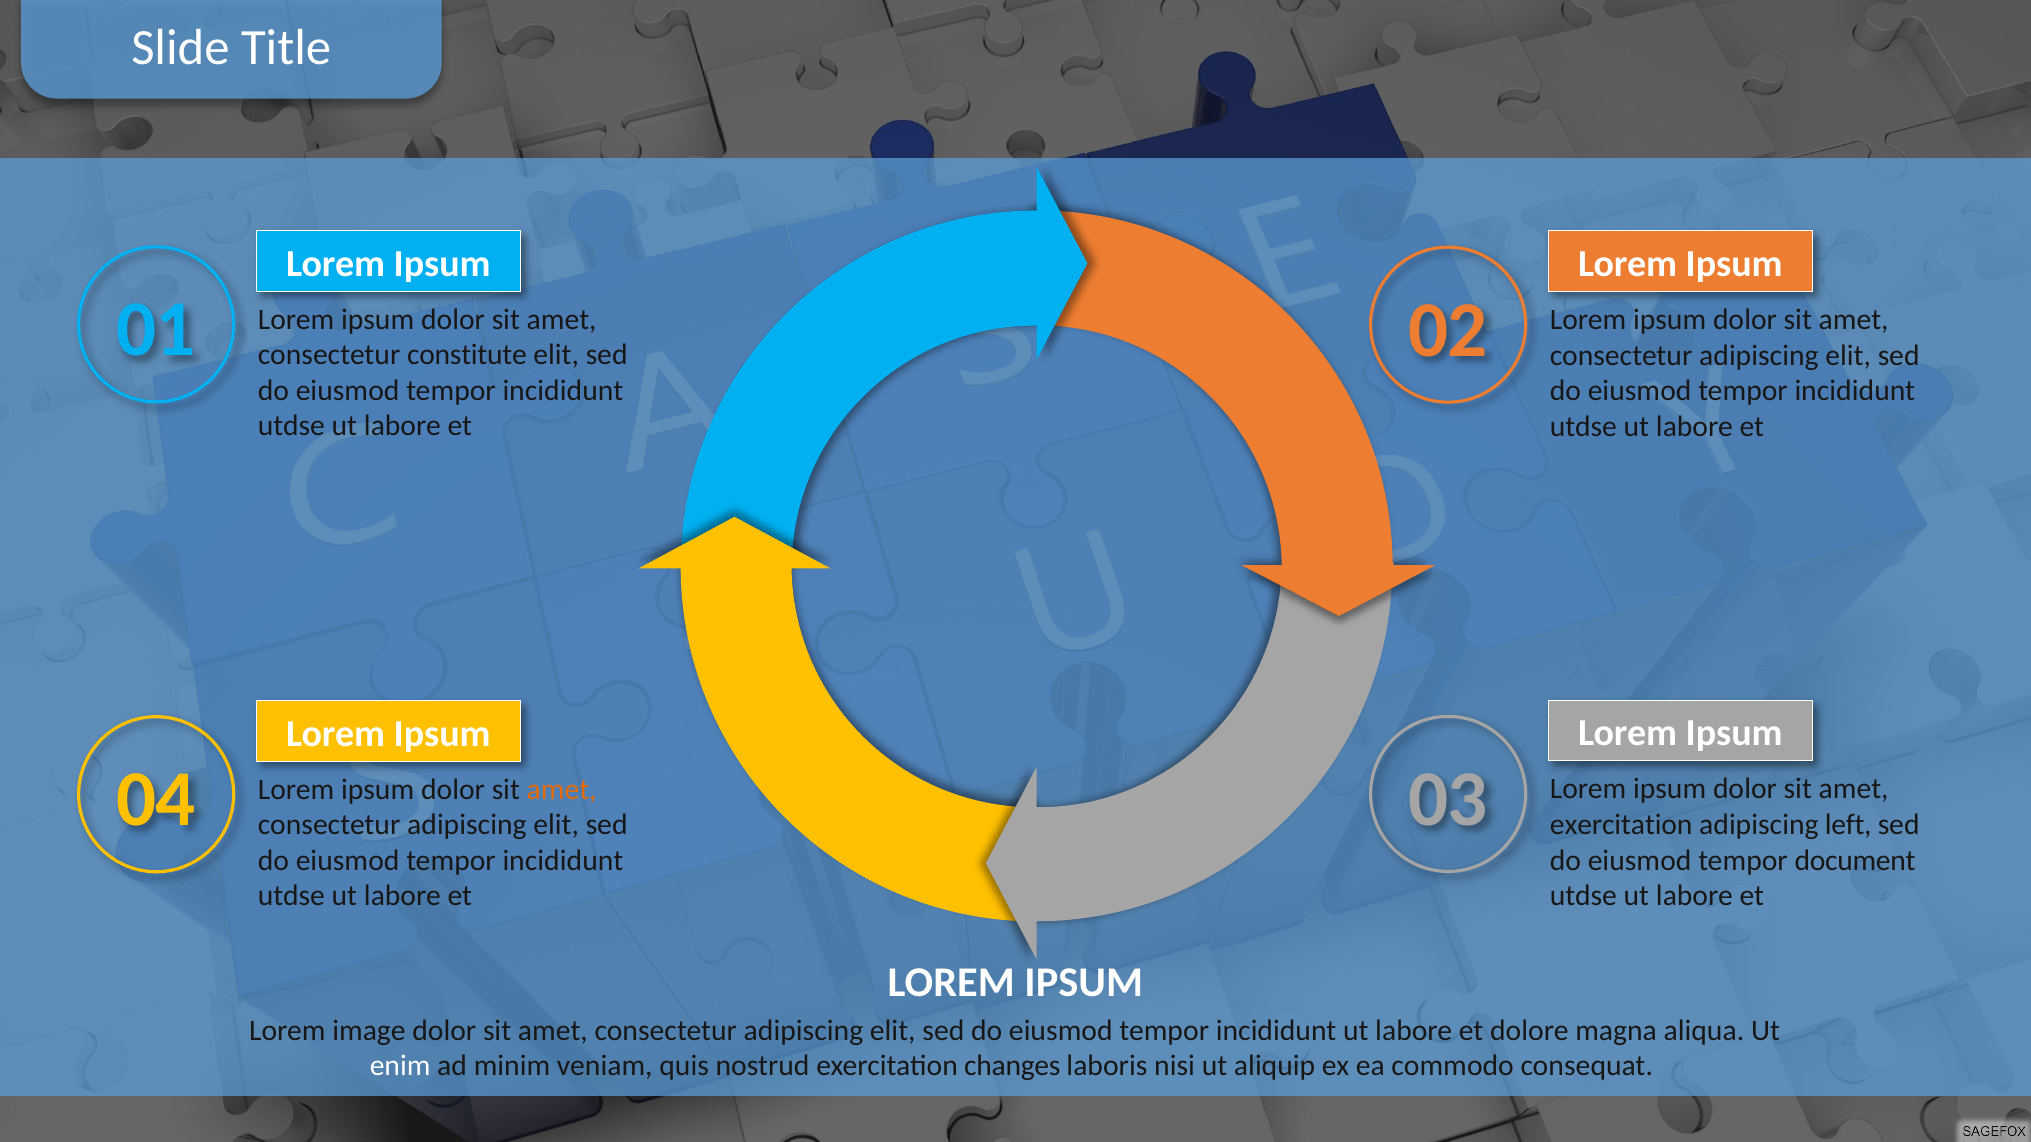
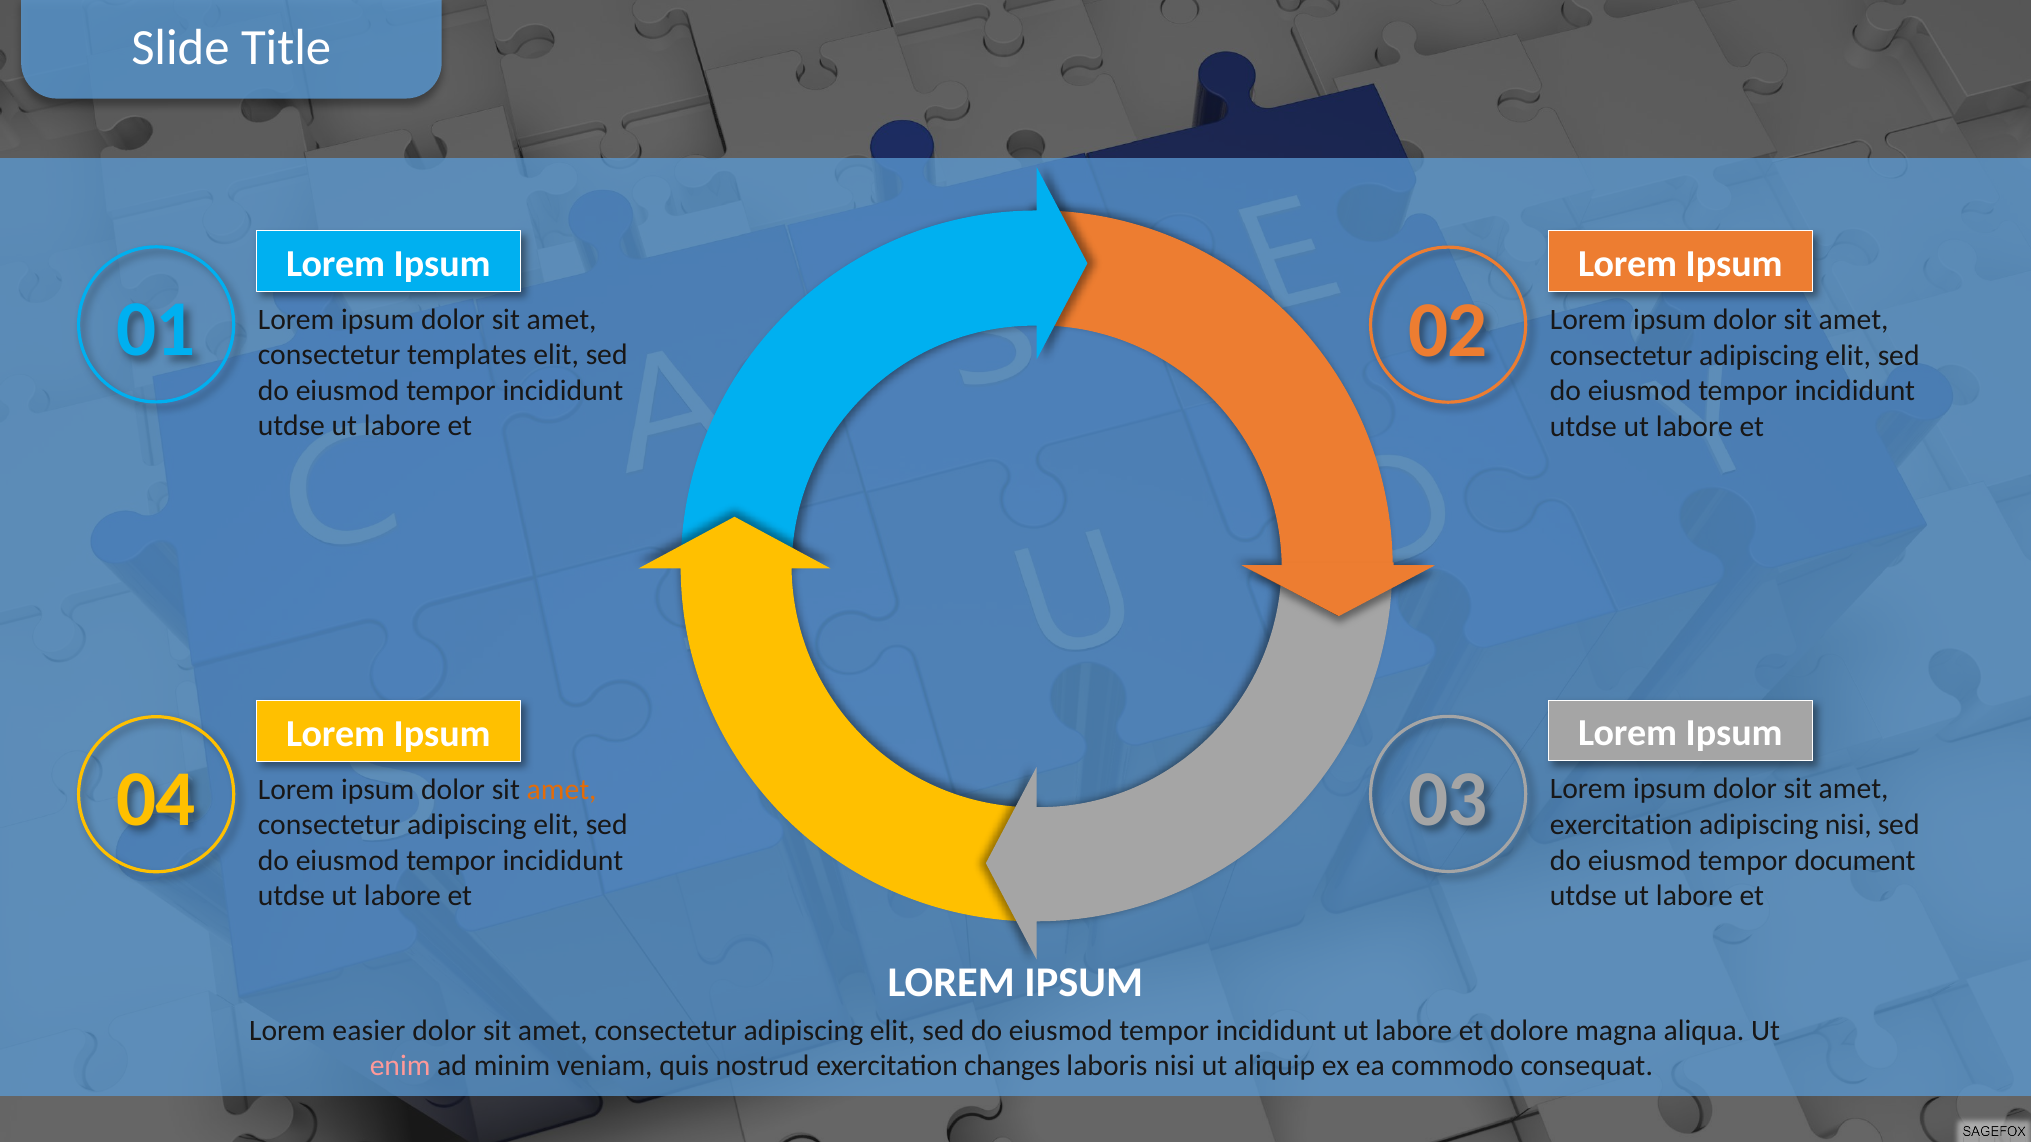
constitute: constitute -> templates
adipiscing left: left -> nisi
image: image -> easier
enim colour: white -> pink
